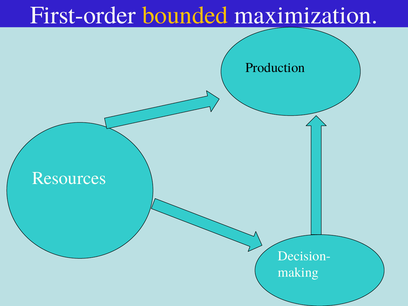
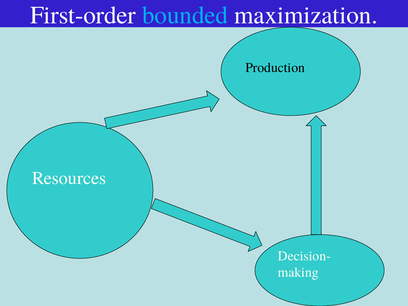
bounded colour: yellow -> light blue
